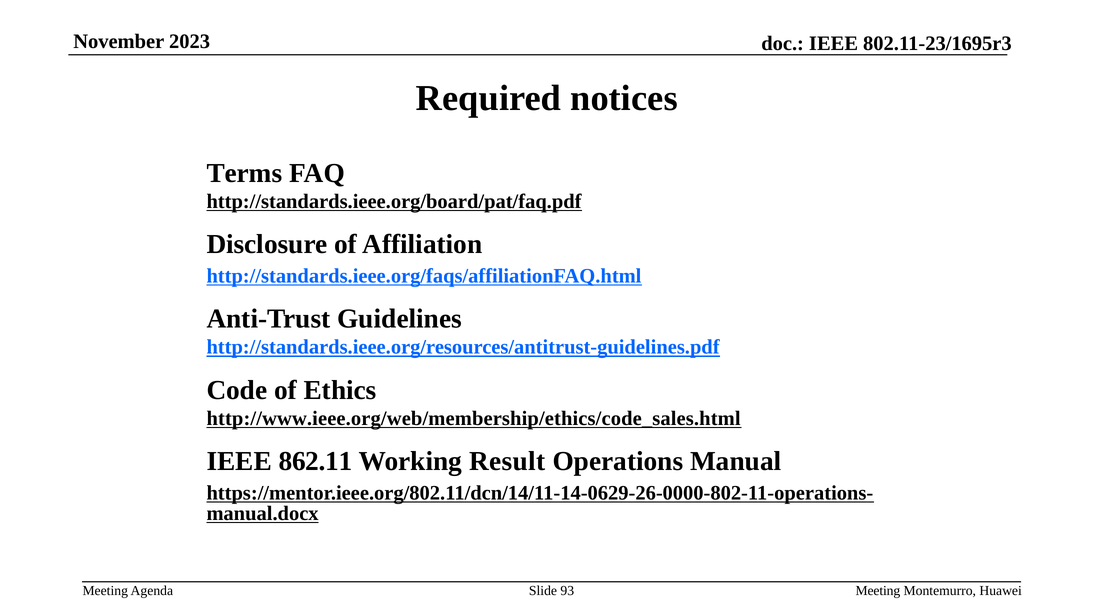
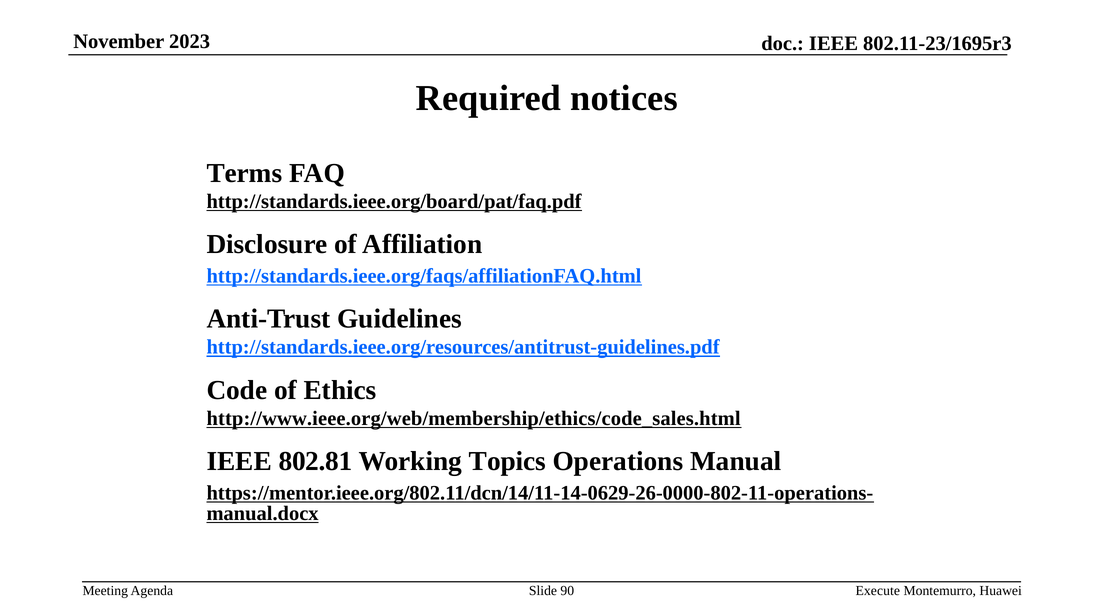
862.11: 862.11 -> 802.81
Result: Result -> Topics
93: 93 -> 90
Meeting at (878, 590): Meeting -> Execute
